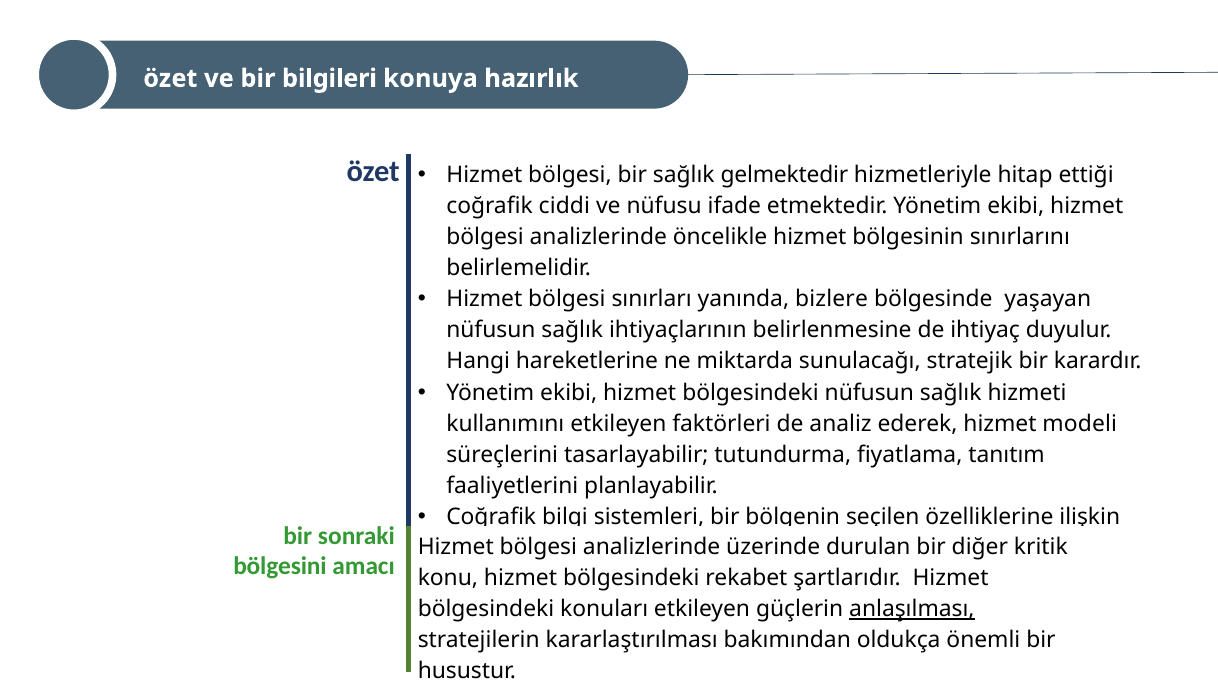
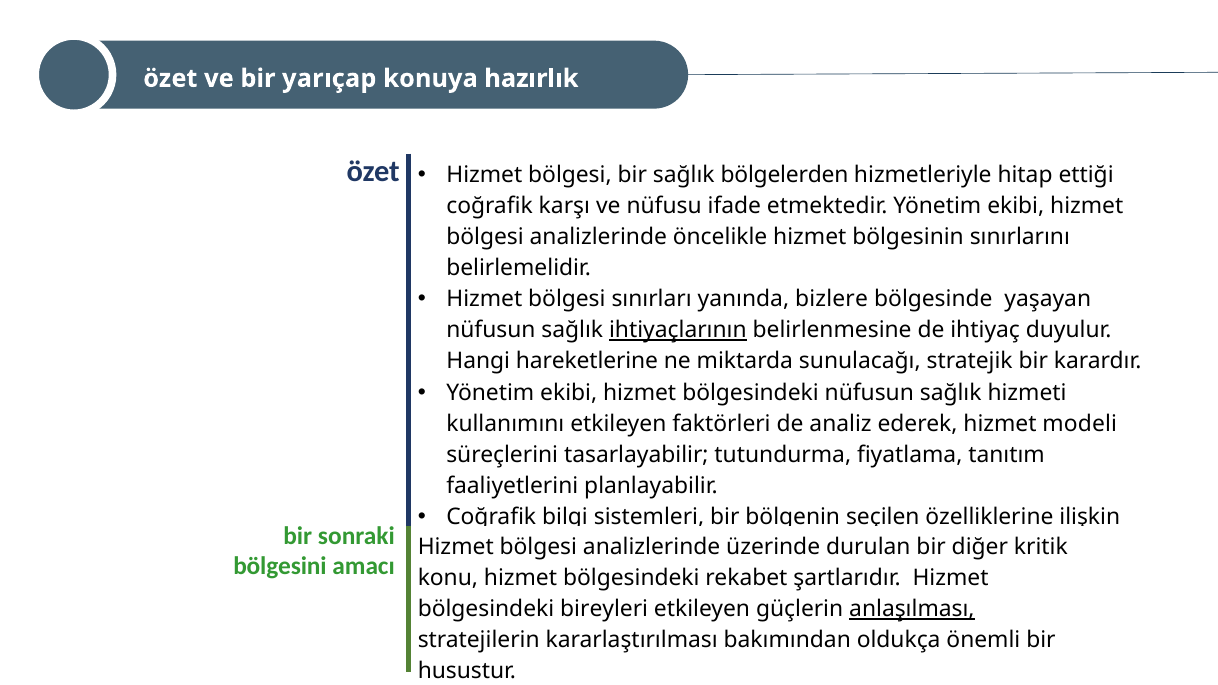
bilgileri: bilgileri -> yarıçap
gelmektedir: gelmektedir -> bölgelerden
ciddi: ciddi -> karşı
ihtiyaçlarının underline: none -> present
konuları: konuları -> bireyleri
